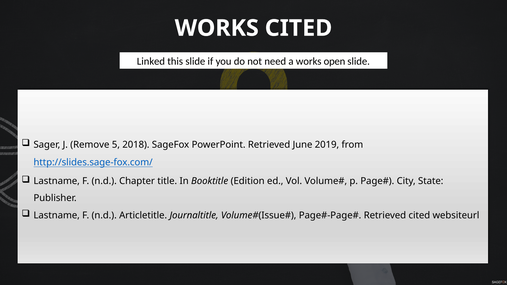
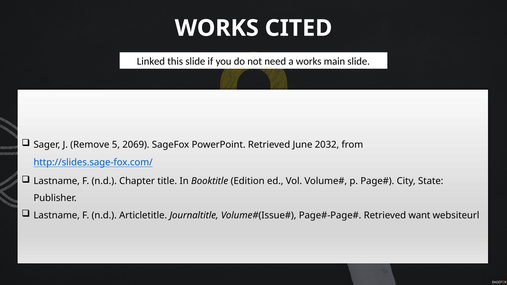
open: open -> main
2018: 2018 -> 2069
2019: 2019 -> 2032
Retrieved cited: cited -> want
